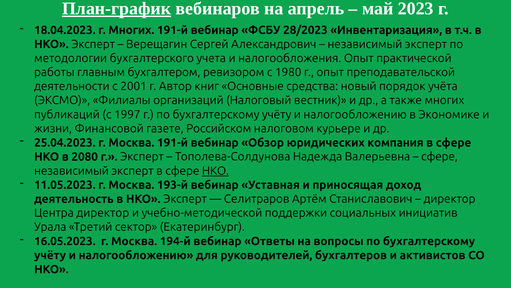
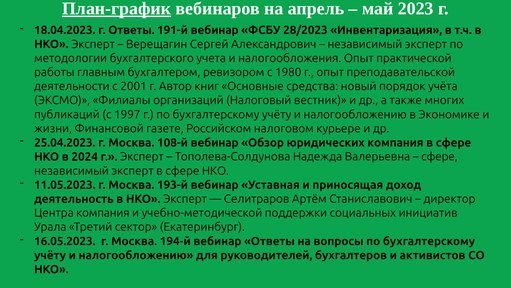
г Многих: Многих -> Ответы
Москва 191-й: 191-й -> 108-й
2080: 2080 -> 2024
НКО at (215, 170) underline: present -> none
Центра директор: директор -> компания
